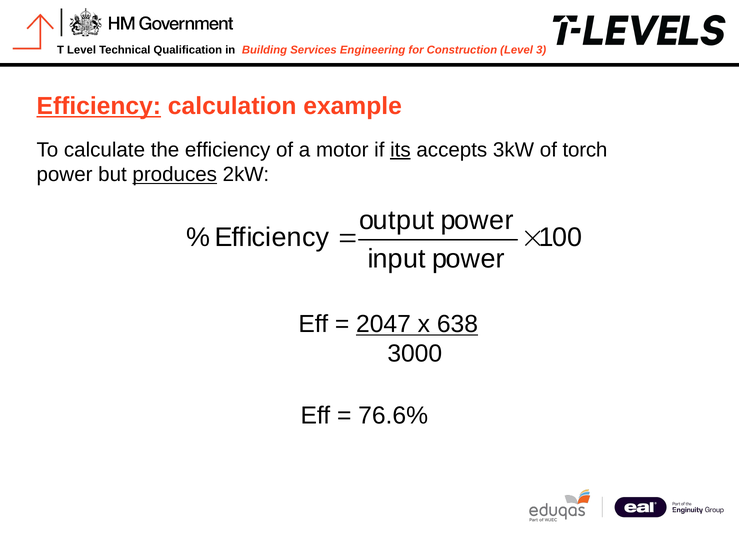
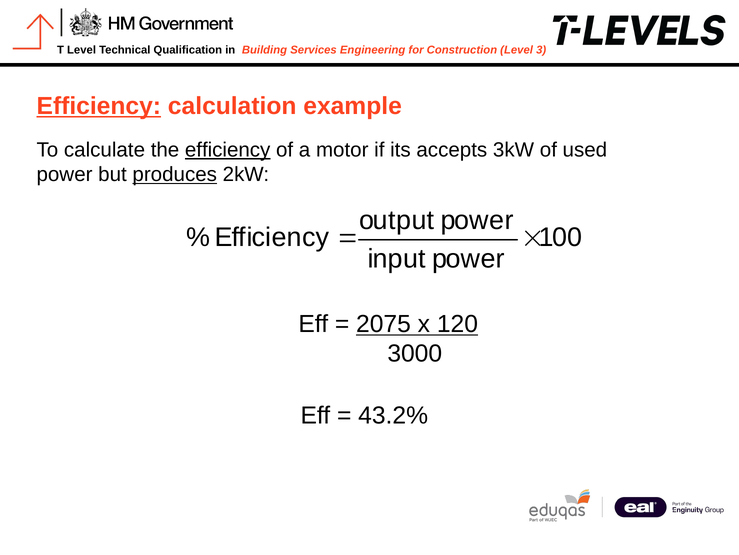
efficiency at (228, 150) underline: none -> present
its underline: present -> none
torch: torch -> used
2047: 2047 -> 2075
638: 638 -> 120
76.6%: 76.6% -> 43.2%
